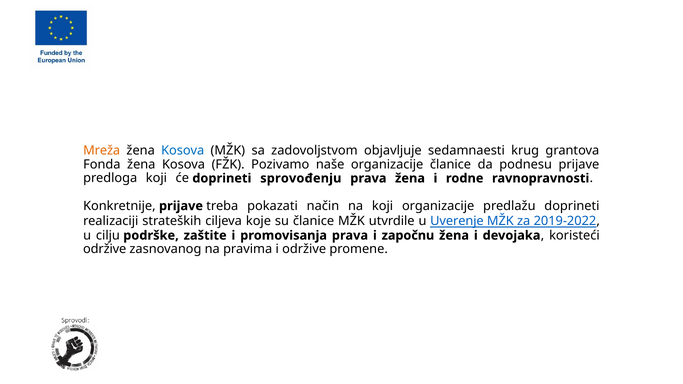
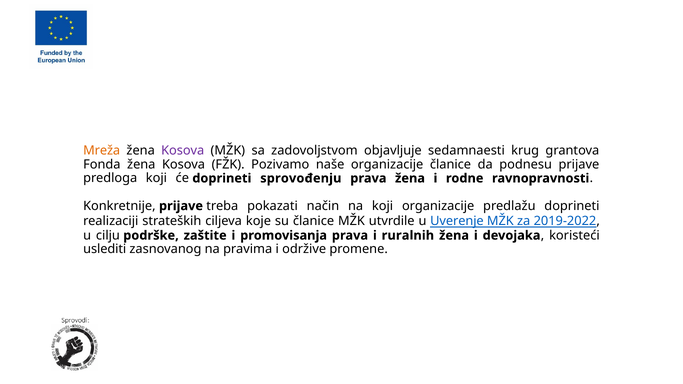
Kosova at (183, 151) colour: blue -> purple
započnu: započnu -> ruralnih
održive at (105, 249): održive -> uslediti
